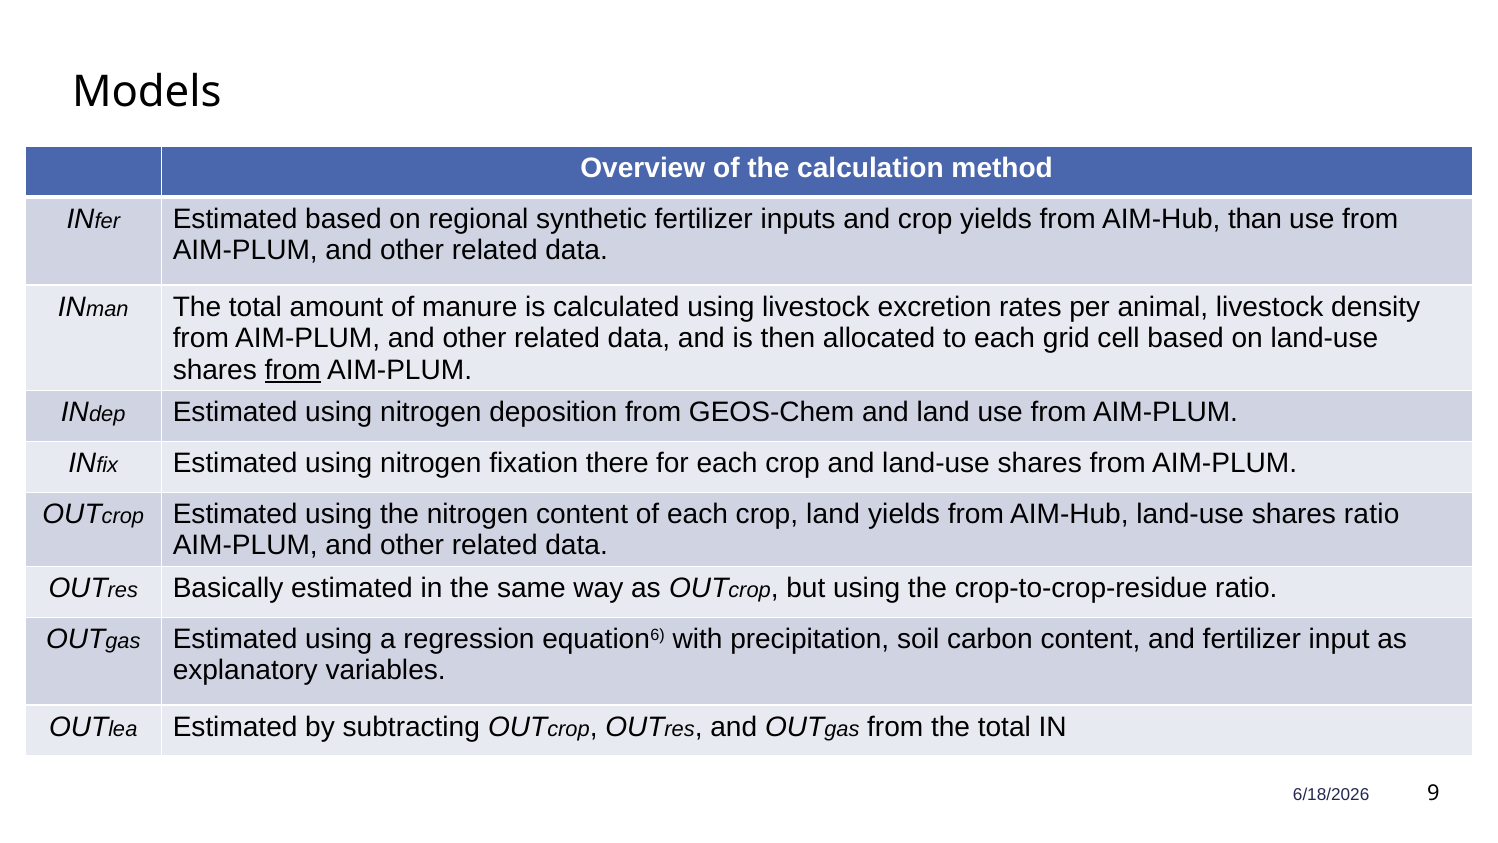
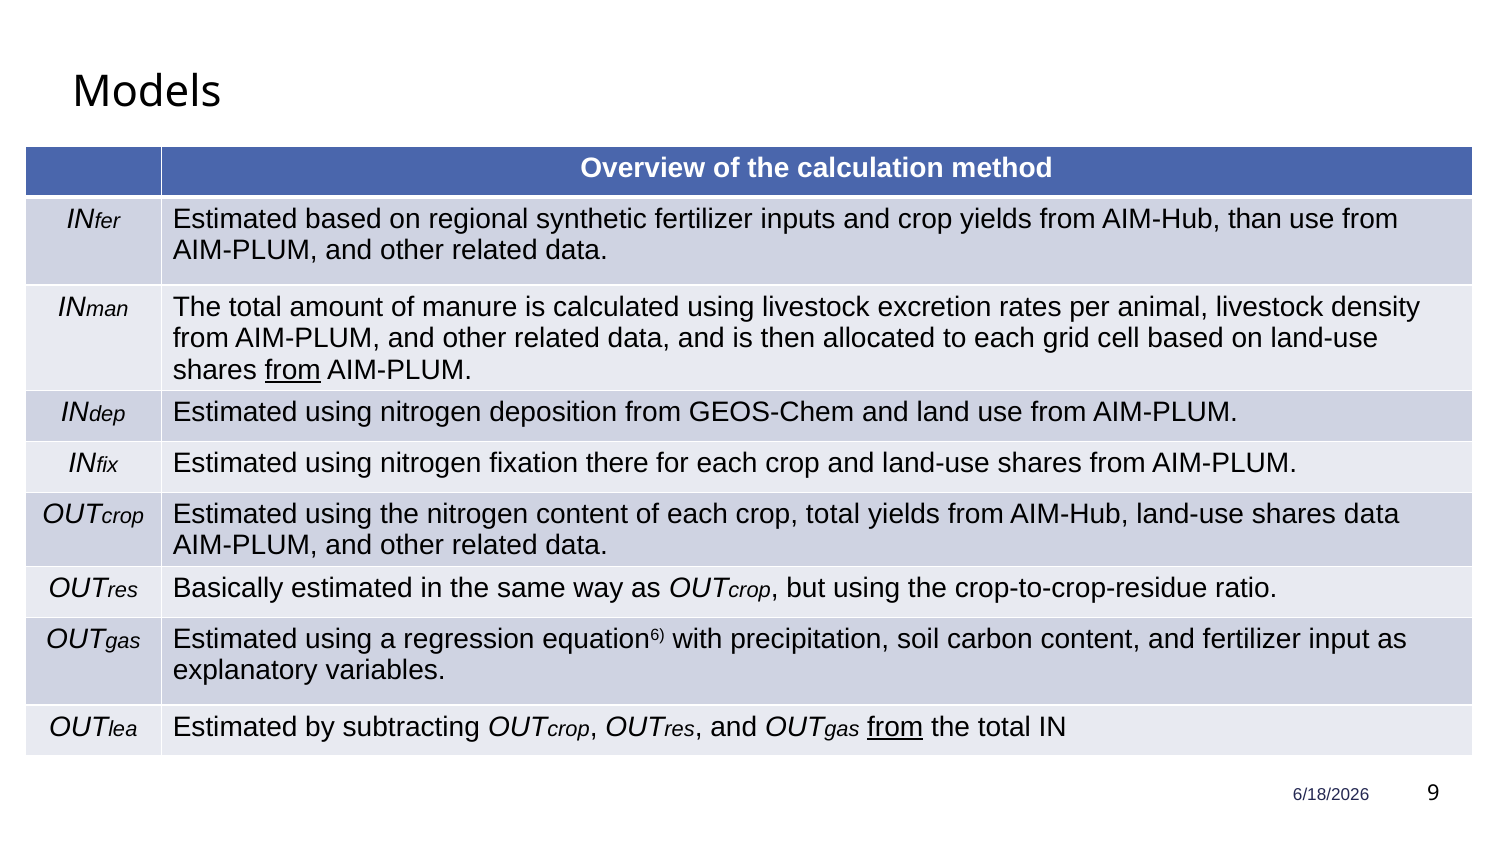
crop land: land -> total
shares ratio: ratio -> data
from at (895, 727) underline: none -> present
